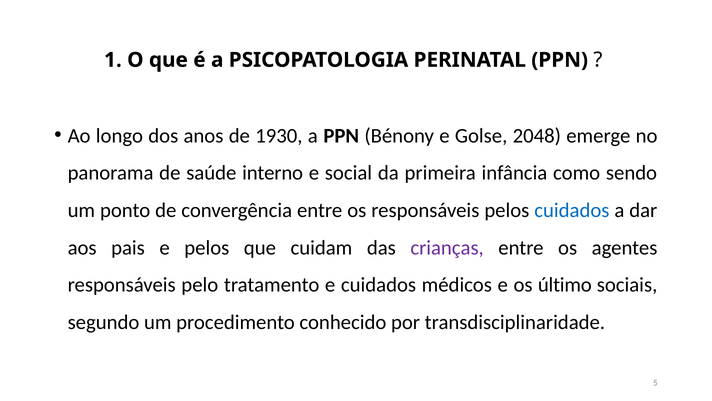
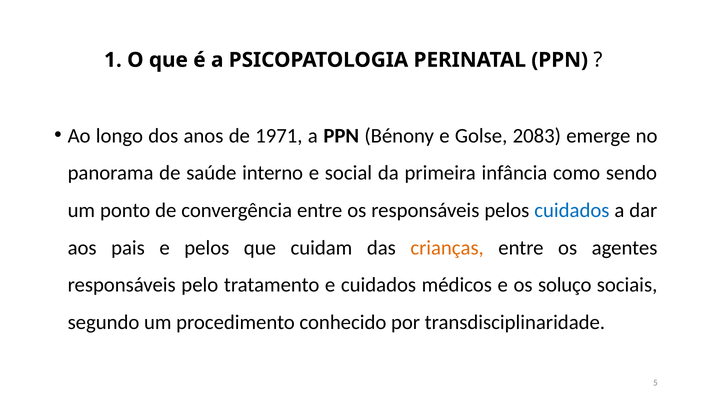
1930: 1930 -> 1971
2048: 2048 -> 2083
crianças colour: purple -> orange
último: último -> soluço
